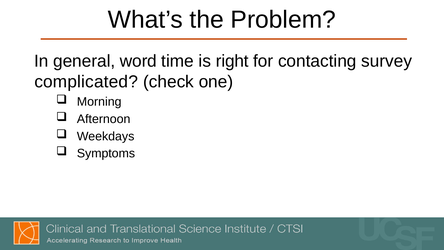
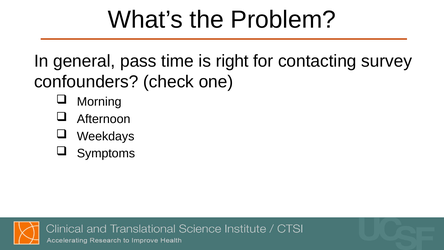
word: word -> pass
complicated: complicated -> confounders
